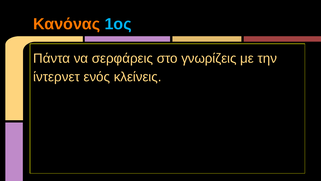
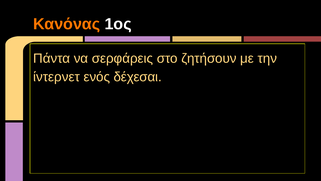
1ος colour: light blue -> white
γνωρίζεις: γνωρίζεις -> ζητήσουν
κλείνεις: κλείνεις -> δέχεσαι
